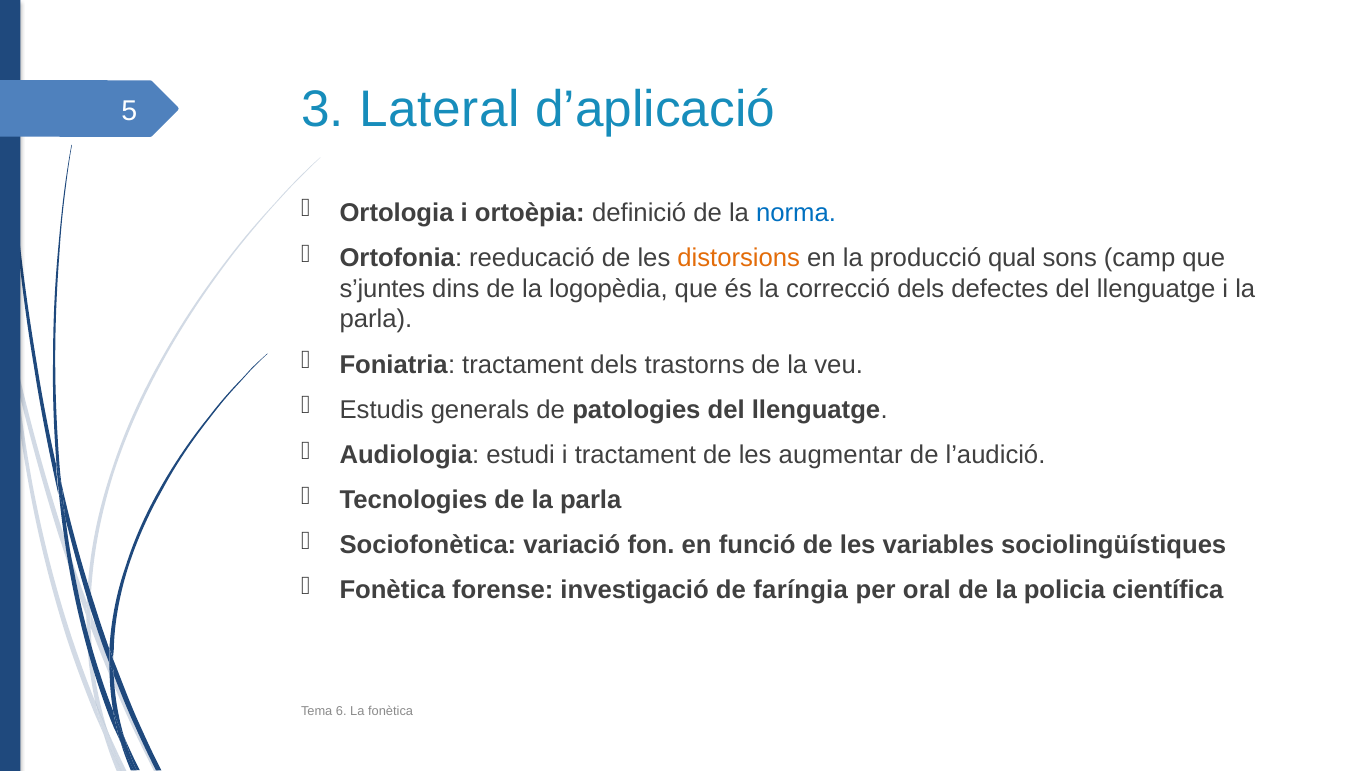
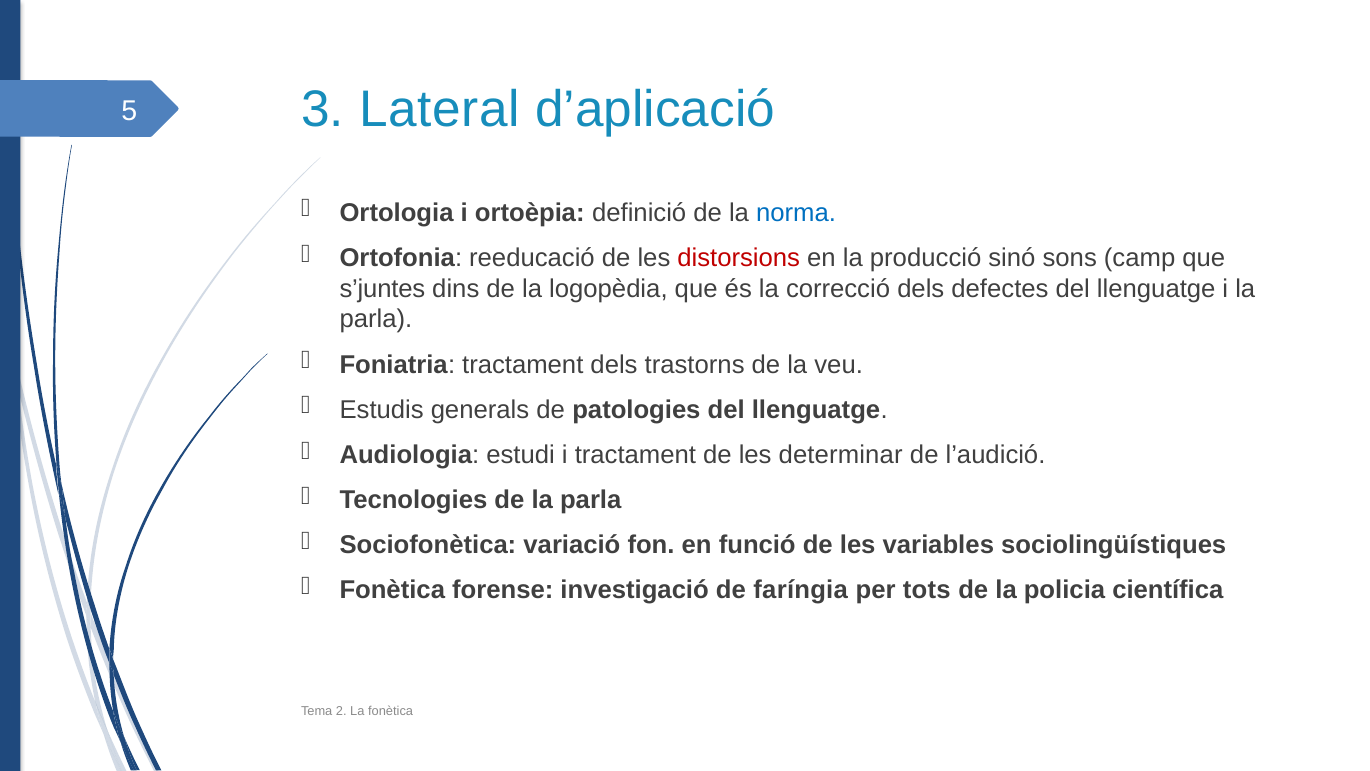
distorsions colour: orange -> red
qual: qual -> sinó
augmentar: augmentar -> determinar
oral: oral -> tots
6: 6 -> 2
